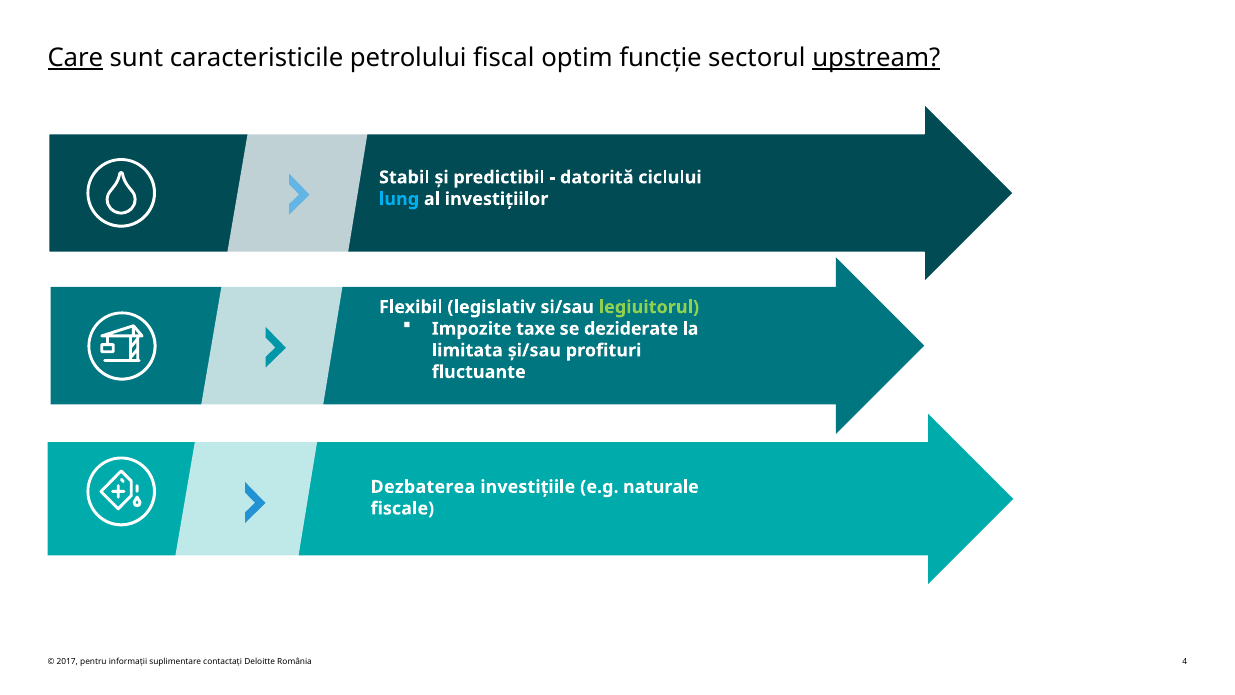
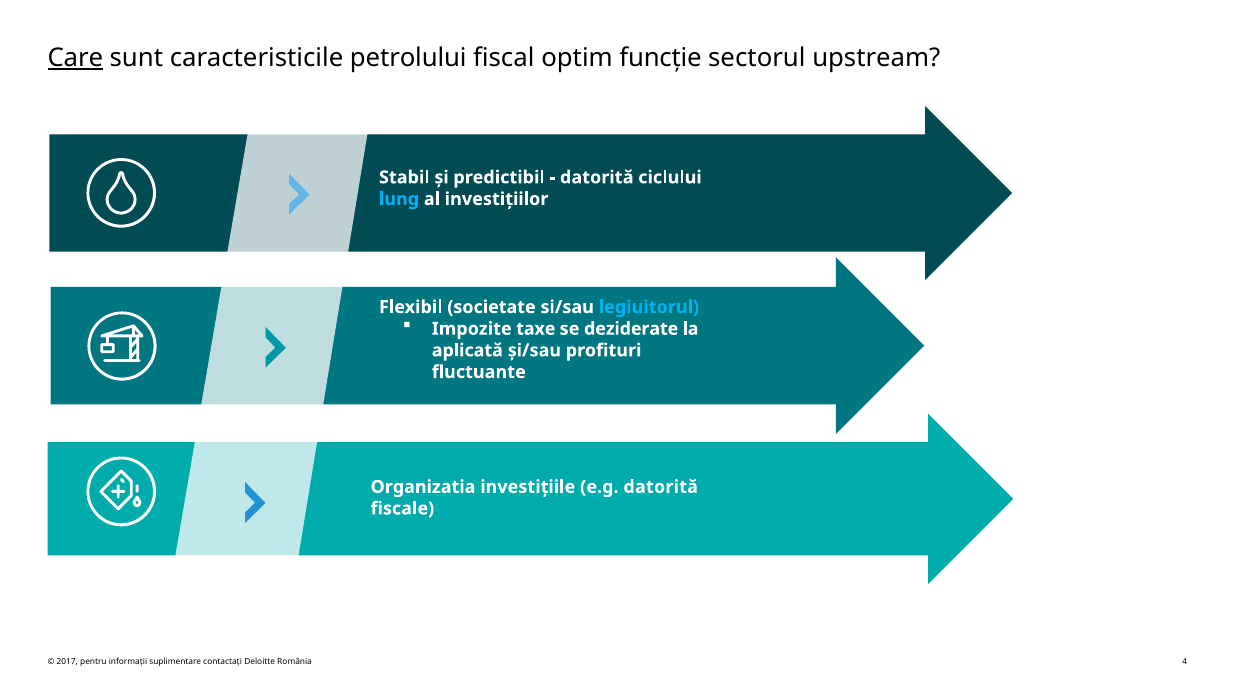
upstream underline: present -> none
legislativ: legislativ -> societate
legiuitorul colour: light green -> light blue
limitata: limitata -> aplicată
Dezbaterea: Dezbaterea -> Organizatia
e.g naturale: naturale -> datorită
